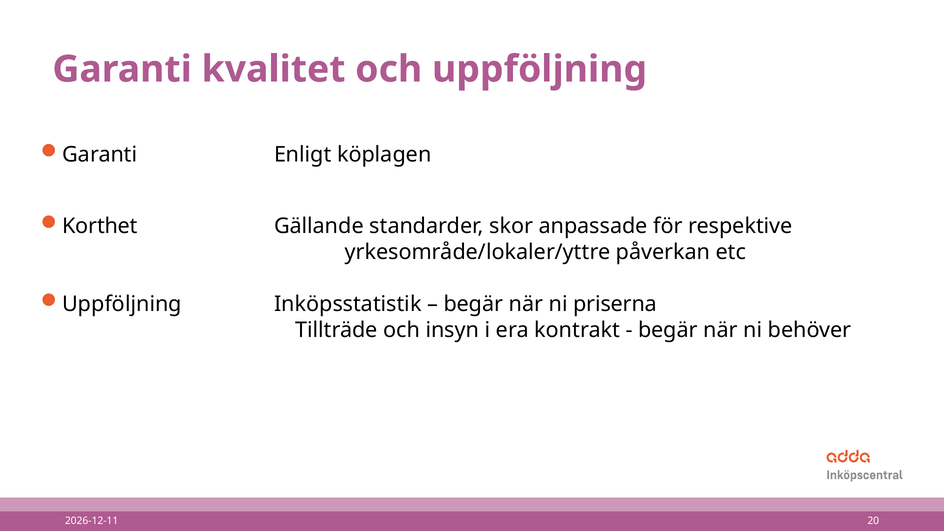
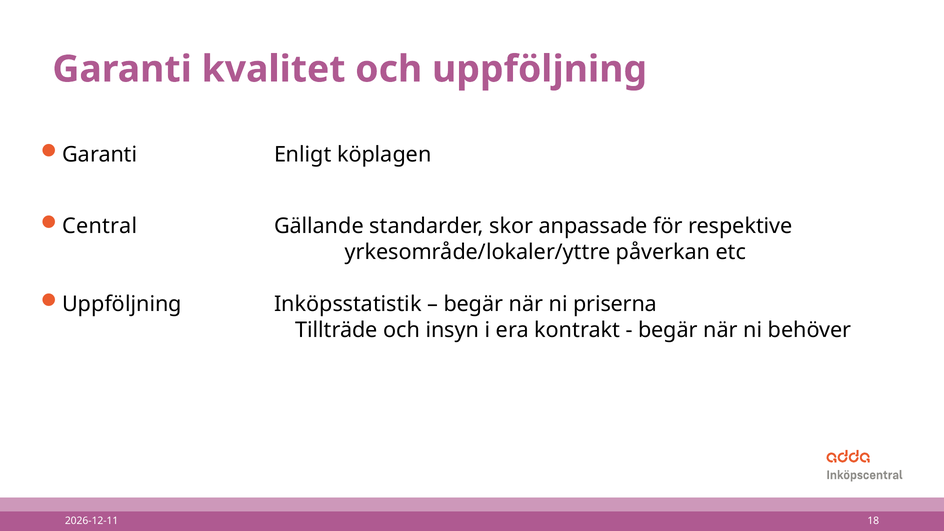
Korthet: Korthet -> Central
20: 20 -> 18
